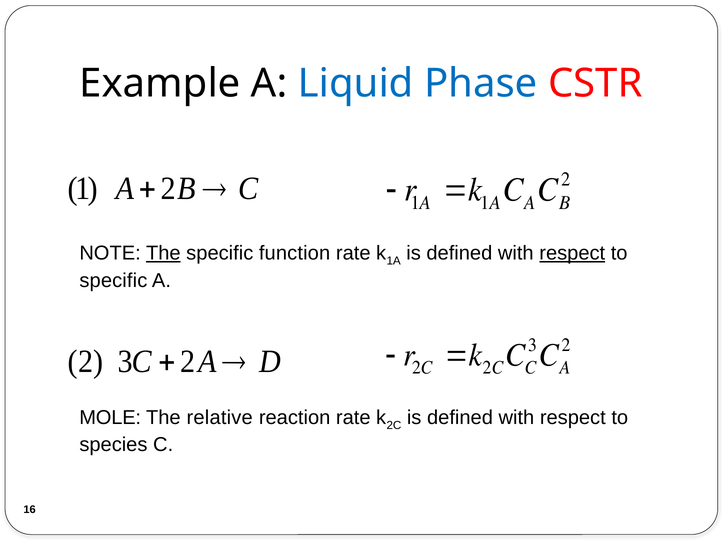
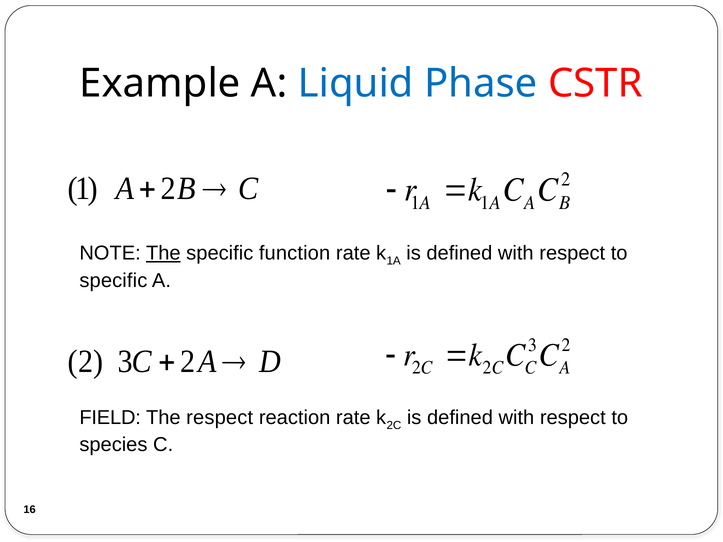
respect at (572, 253) underline: present -> none
MOLE: MOLE -> FIELD
The relative: relative -> respect
